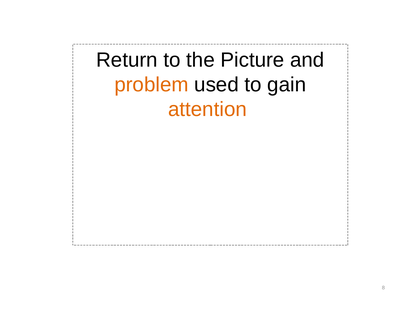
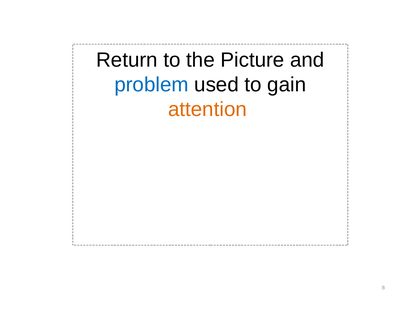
problem colour: orange -> blue
